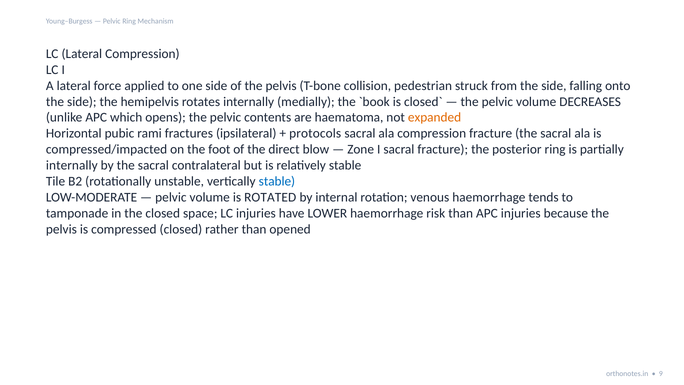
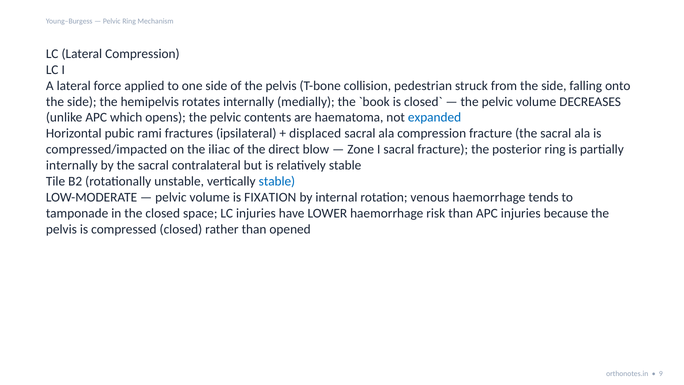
expanded colour: orange -> blue
protocols: protocols -> displaced
foot: foot -> iliac
ROTATED: ROTATED -> FIXATION
